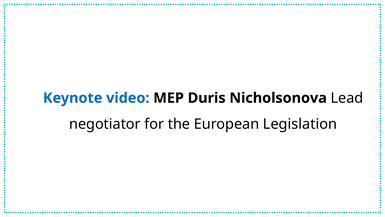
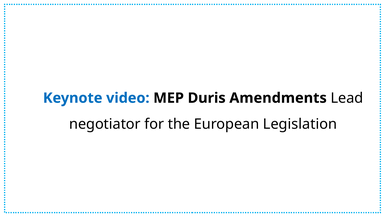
Nicholsonova: Nicholsonova -> Amendments
